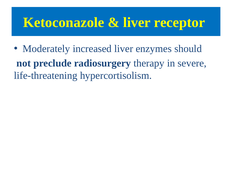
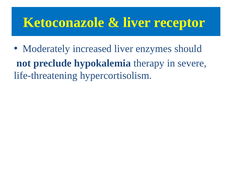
radiosurgery: radiosurgery -> hypokalemia
